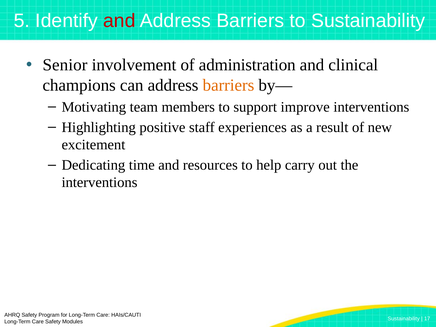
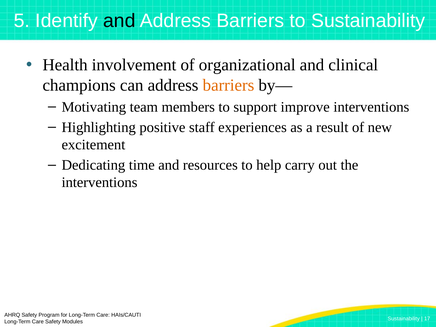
and at (119, 21) colour: red -> black
Senior: Senior -> Health
administration: administration -> organizational
